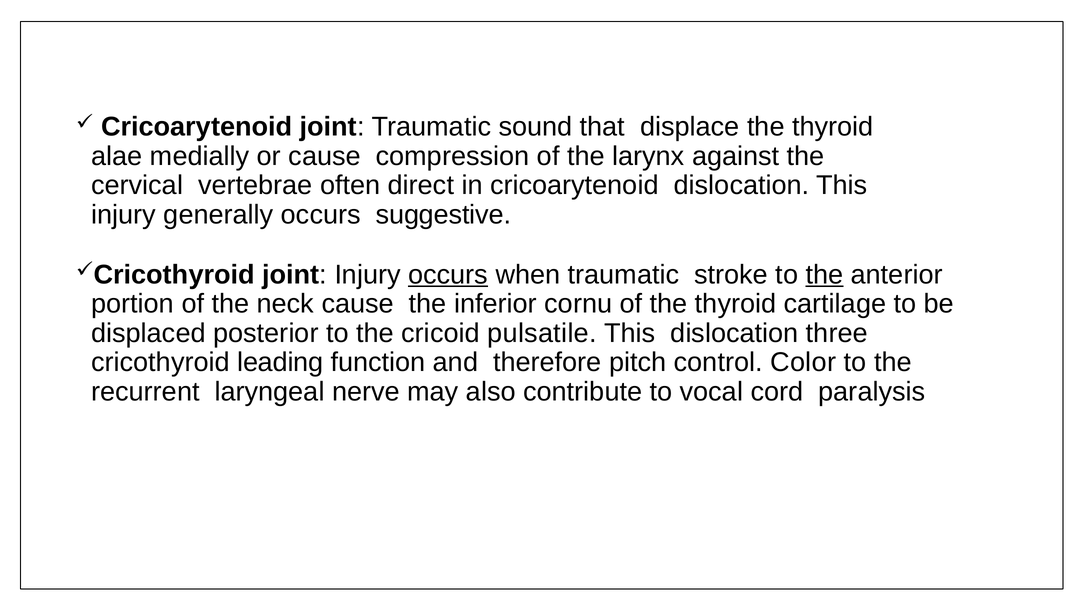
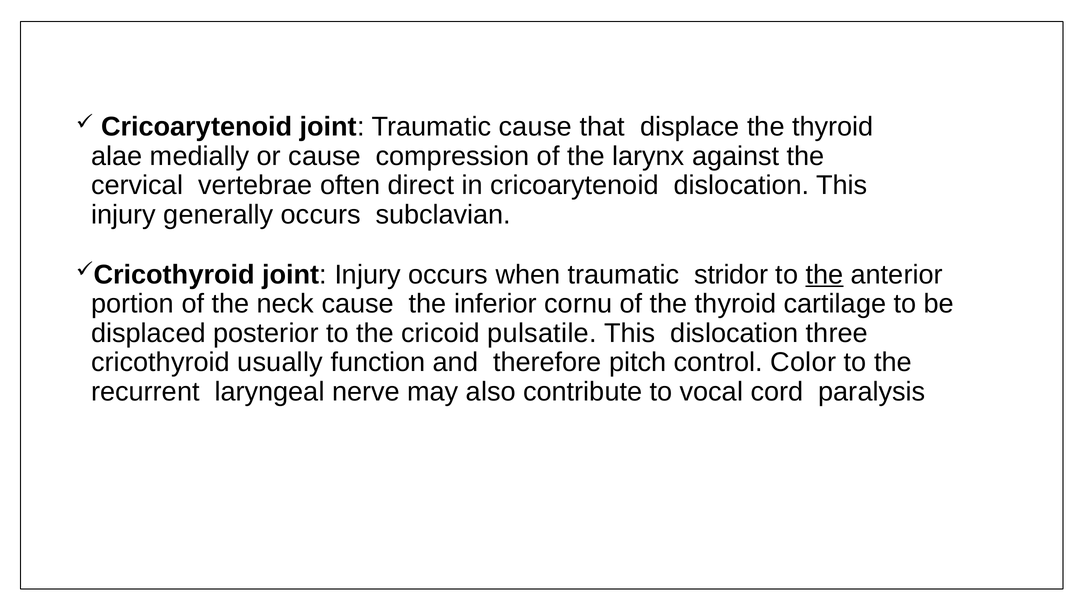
Traumatic sound: sound -> cause
suggestive: suggestive -> subclavian
occurs at (448, 274) underline: present -> none
stroke: stroke -> stridor
leading: leading -> usually
